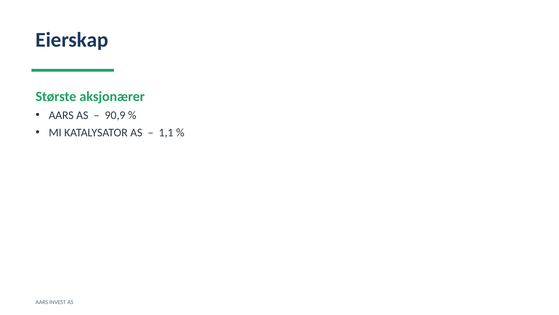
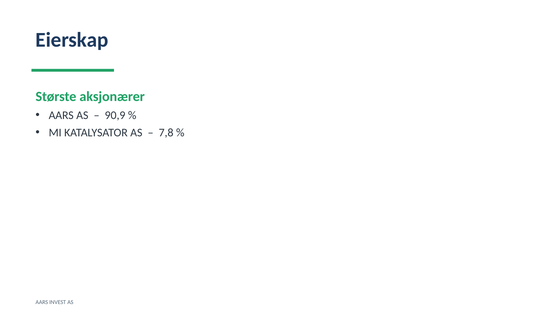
1,1: 1,1 -> 7,8
